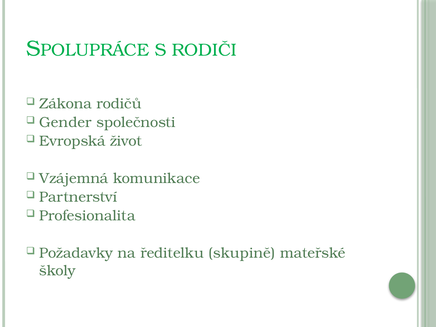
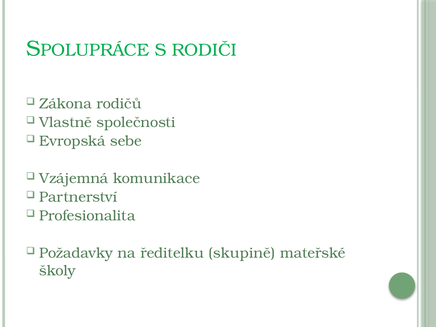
Gender: Gender -> Vlastně
život: život -> sebe
